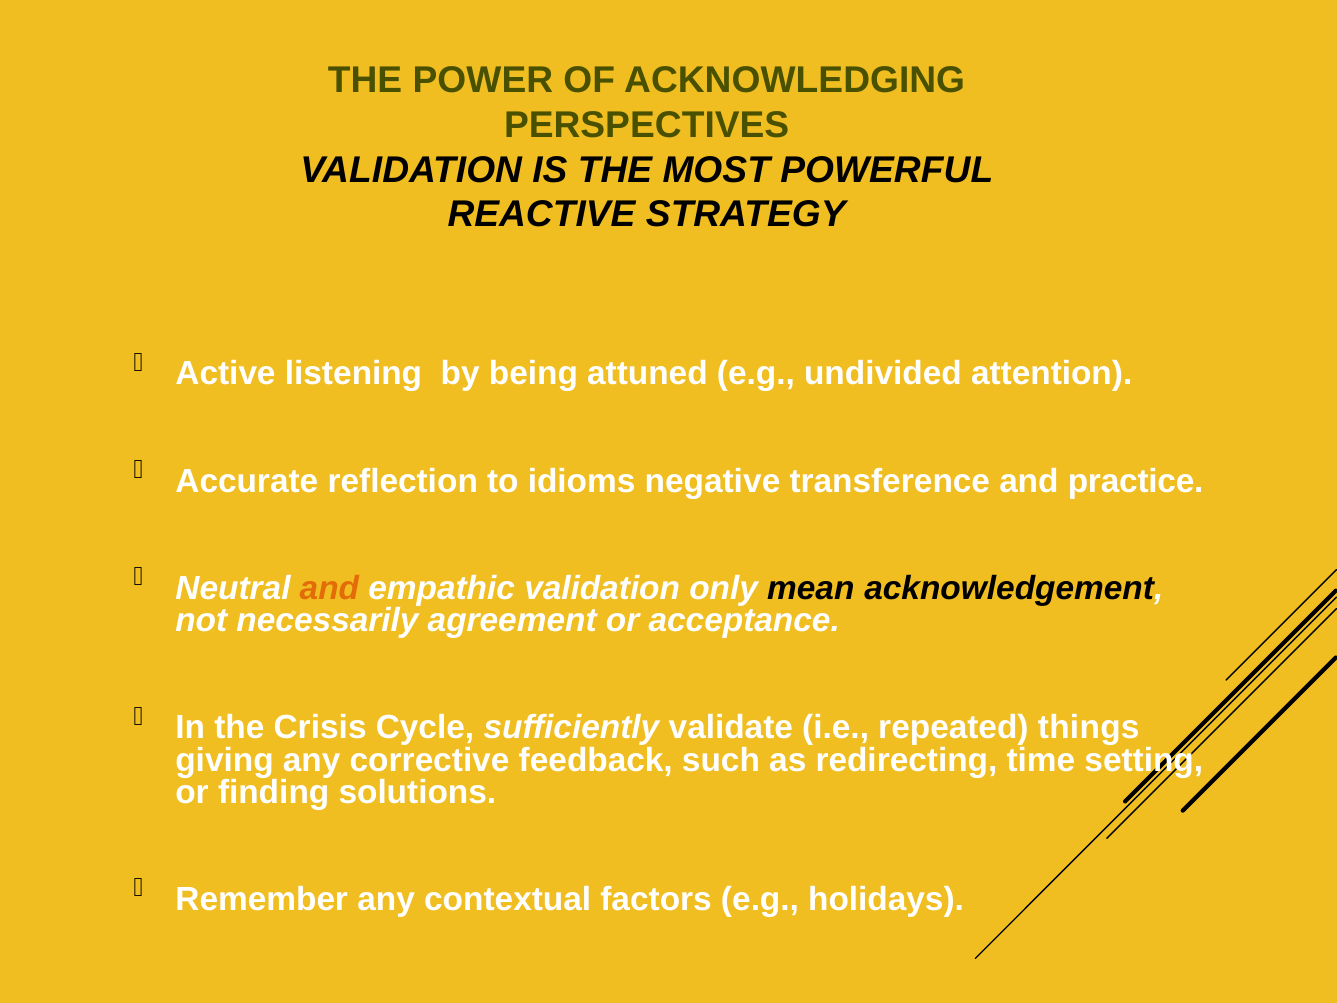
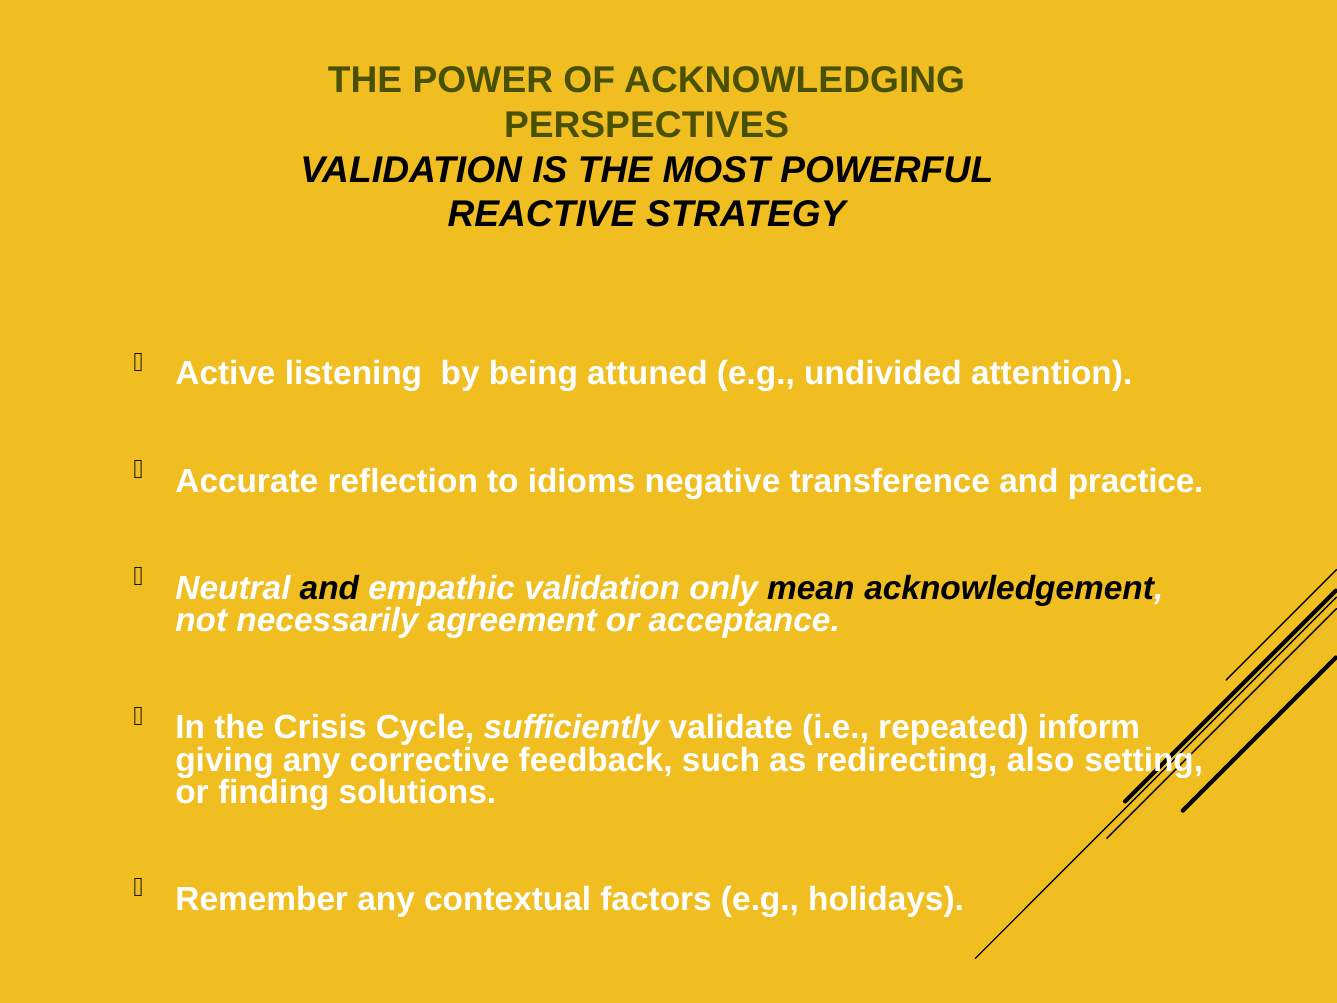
and at (329, 588) colour: orange -> black
things: things -> inform
time: time -> also
